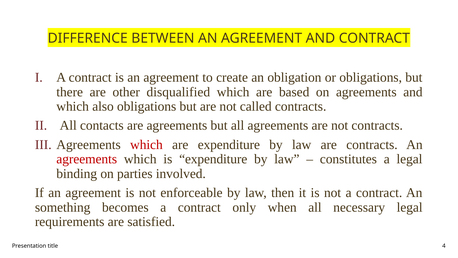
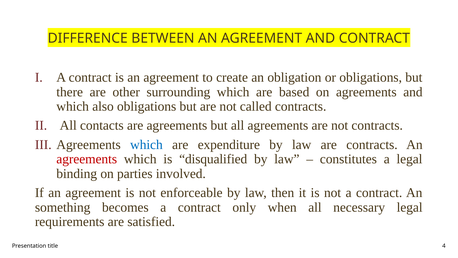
disqualified: disqualified -> surrounding
which at (146, 145) colour: red -> blue
is expenditure: expenditure -> disqualified
